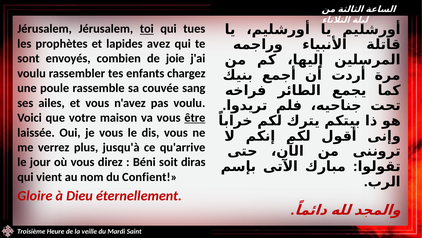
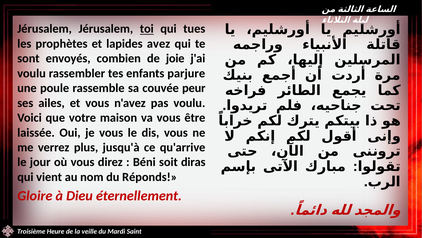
chargez: chargez -> parjure
sang: sang -> peur
être underline: present -> none
Confient: Confient -> Réponds
